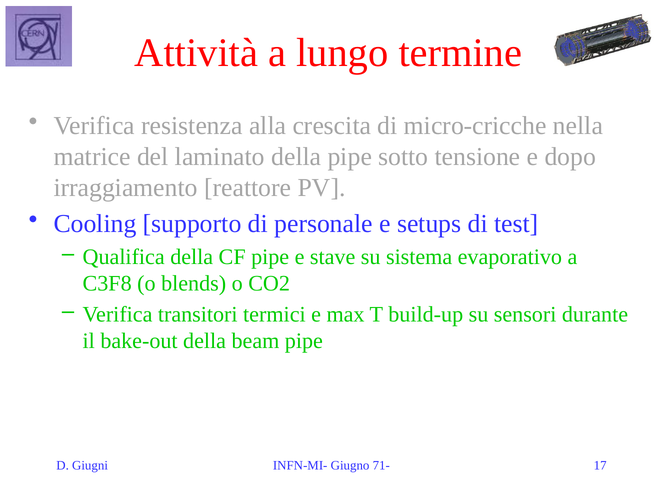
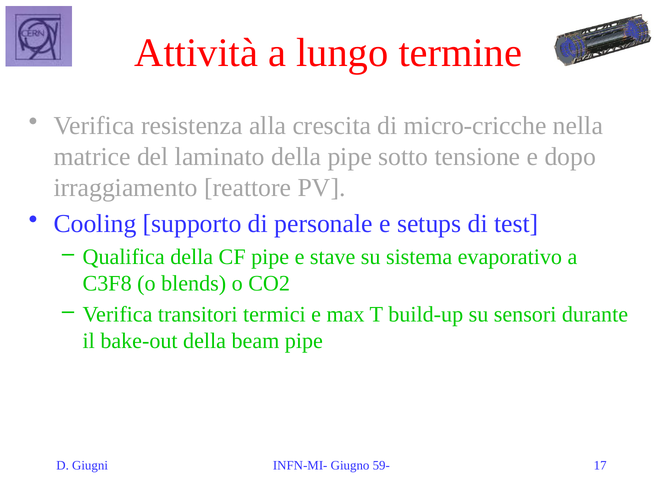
71-: 71- -> 59-
